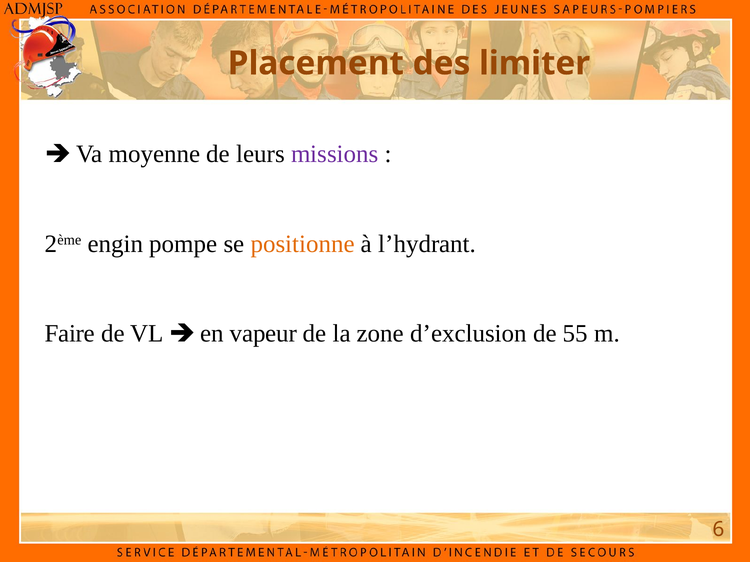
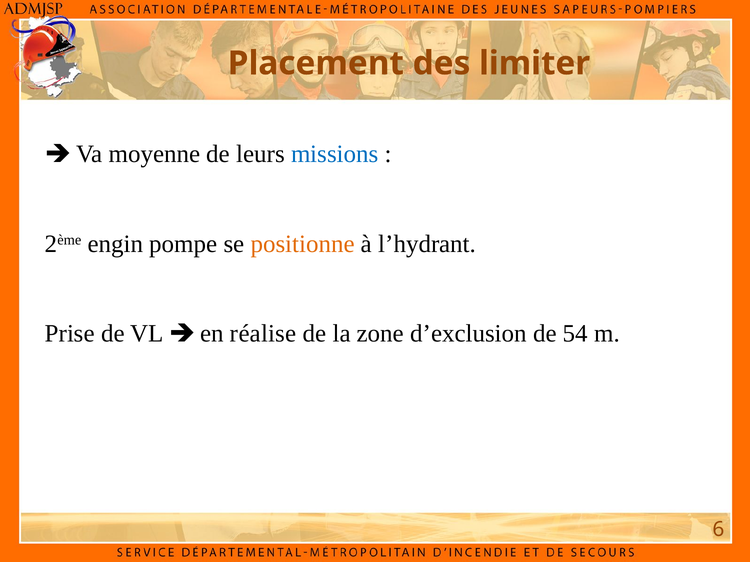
missions colour: purple -> blue
Faire: Faire -> Prise
vapeur: vapeur -> réalise
55: 55 -> 54
